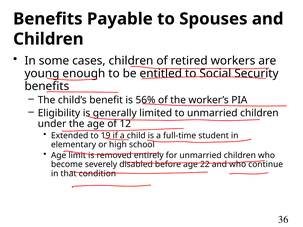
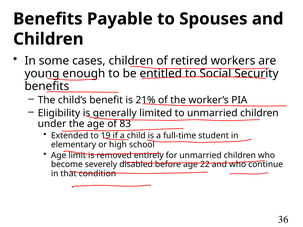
56%: 56% -> 21%
12: 12 -> 83
